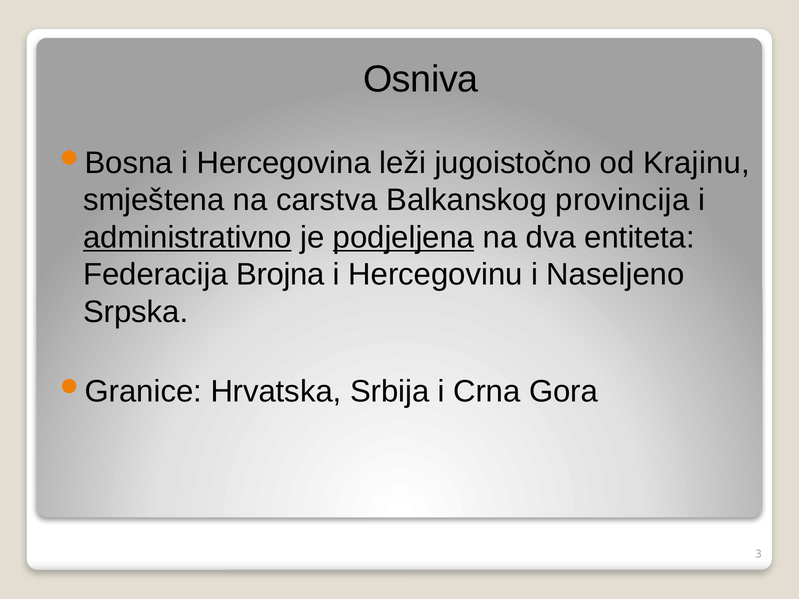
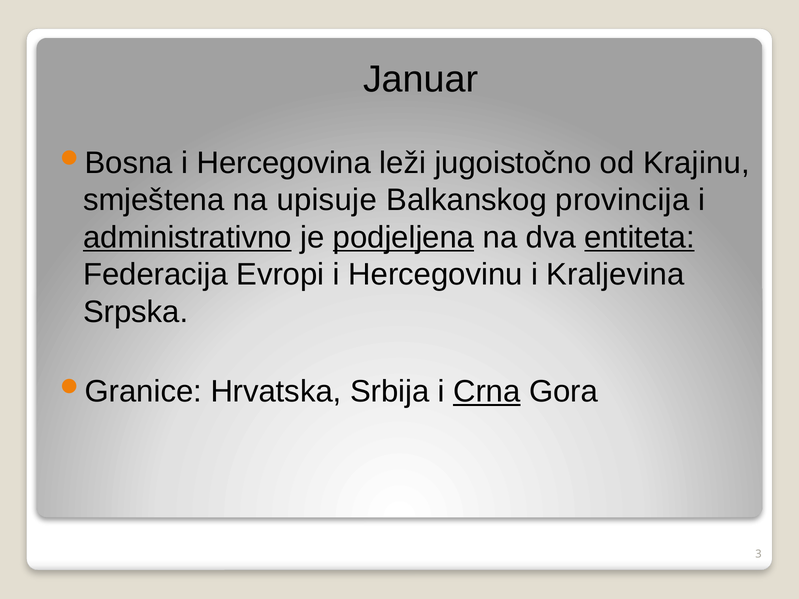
Osniva: Osniva -> Januar
carstva: carstva -> upisuje
entiteta underline: none -> present
Brojna: Brojna -> Evropi
Naseljeno: Naseljeno -> Kraljevina
Crna underline: none -> present
